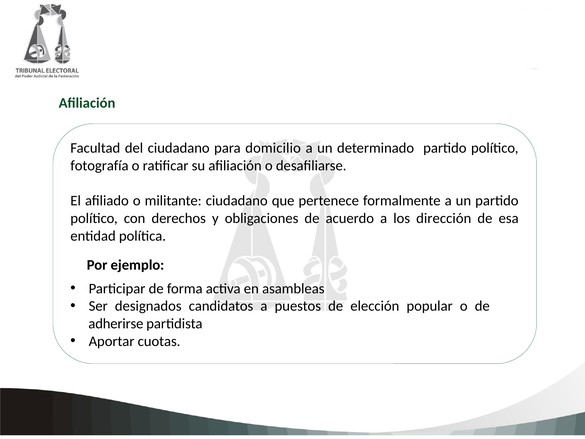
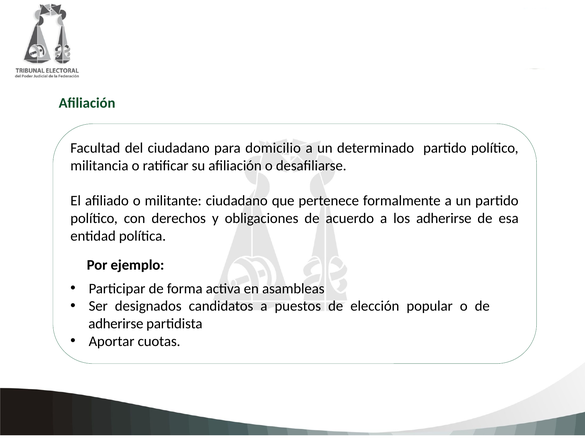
fotografía: fotografía -> militancia
los dirección: dirección -> adherirse
